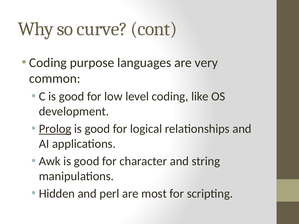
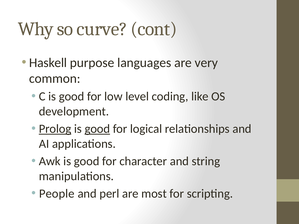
Coding at (48, 63): Coding -> Haskell
good at (97, 129) underline: none -> present
Hidden: Hidden -> People
